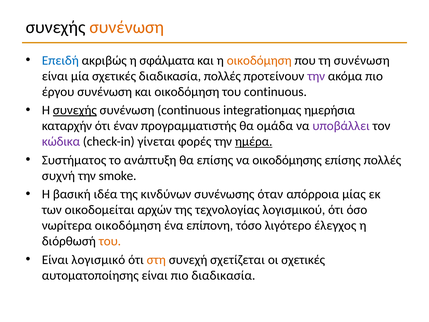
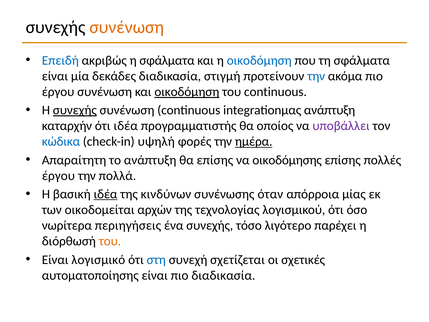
οικοδόμηση at (259, 60) colour: orange -> blue
τη συνένωση: συνένωση -> σφάλματα
μία σχετικές: σχετικές -> δεκάδες
διαδικασία πολλές: πολλές -> στιγμή
την at (316, 76) colour: purple -> blue
οικοδόμηση at (187, 92) underline: none -> present
integrationμας ημερήσια: ημερήσια -> ανάπτυξη
ότι έναν: έναν -> ιδέα
ομάδα: ομάδα -> οποίος
κώδικα colour: purple -> blue
γίνεται: γίνεται -> υψηλή
Συστήματος: Συστήματος -> Απαραίτητη
συχνή at (58, 176): συχνή -> έργου
smoke: smoke -> πολλά
ιδέα at (106, 194) underline: none -> present
νωρίτερα οικοδόμηση: οικοδόμηση -> περιηγήσεις
ένα επίπονη: επίπονη -> συνεχής
έλεγχος: έλεγχος -> παρέχει
στη colour: orange -> blue
